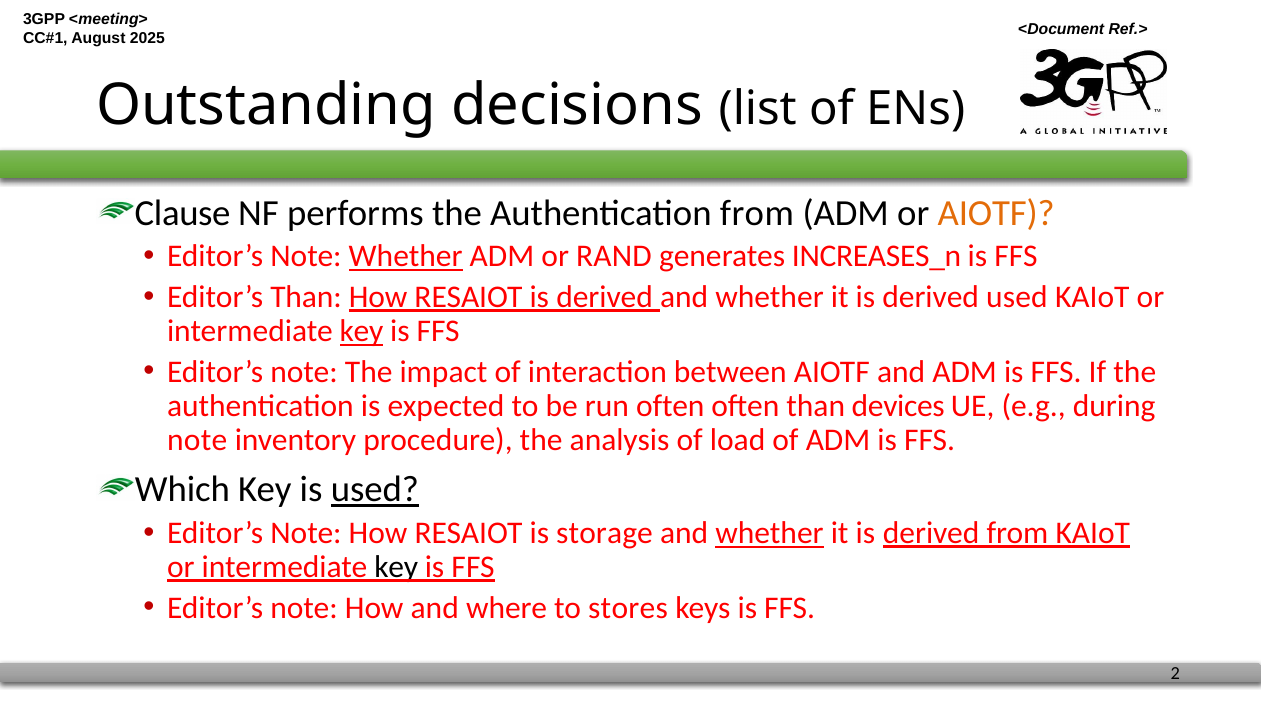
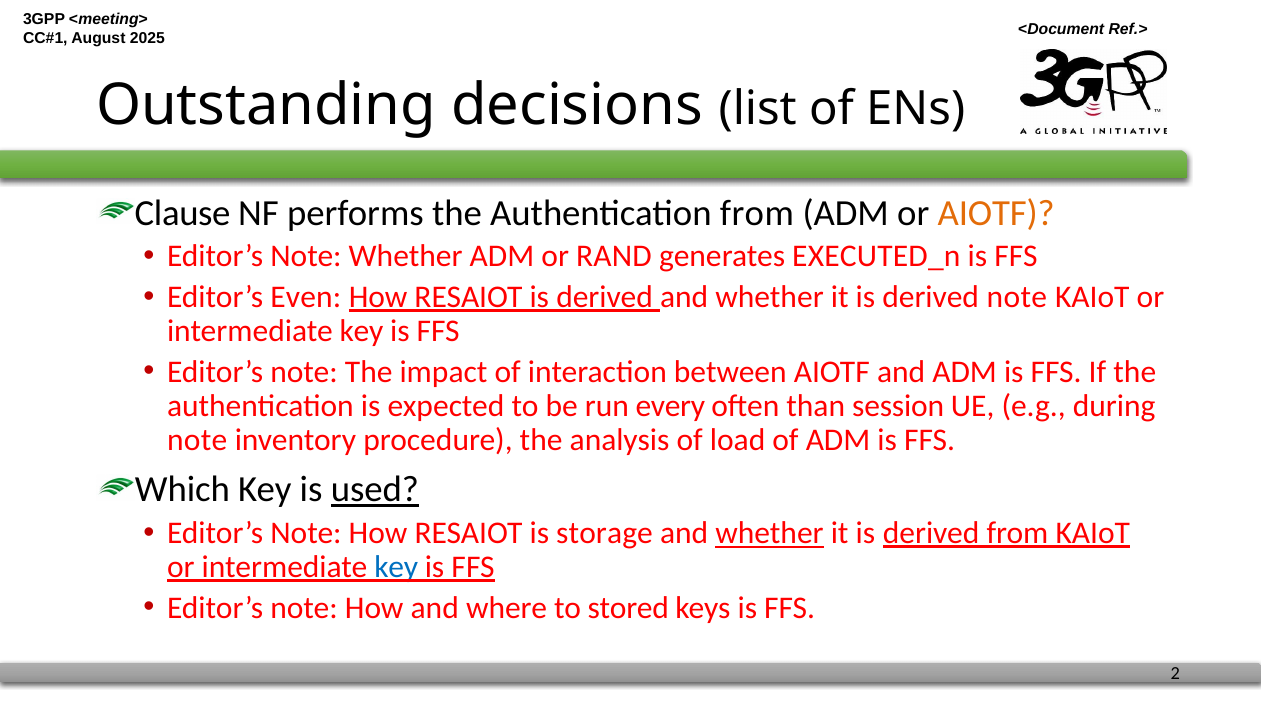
Whether at (406, 257) underline: present -> none
INCREASES_n: INCREASES_n -> EXECUTED_n
Editor’s Than: Than -> Even
derived used: used -> note
key at (362, 331) underline: present -> none
run often: often -> every
devices: devices -> session
key at (396, 567) colour: black -> blue
stores: stores -> stored
